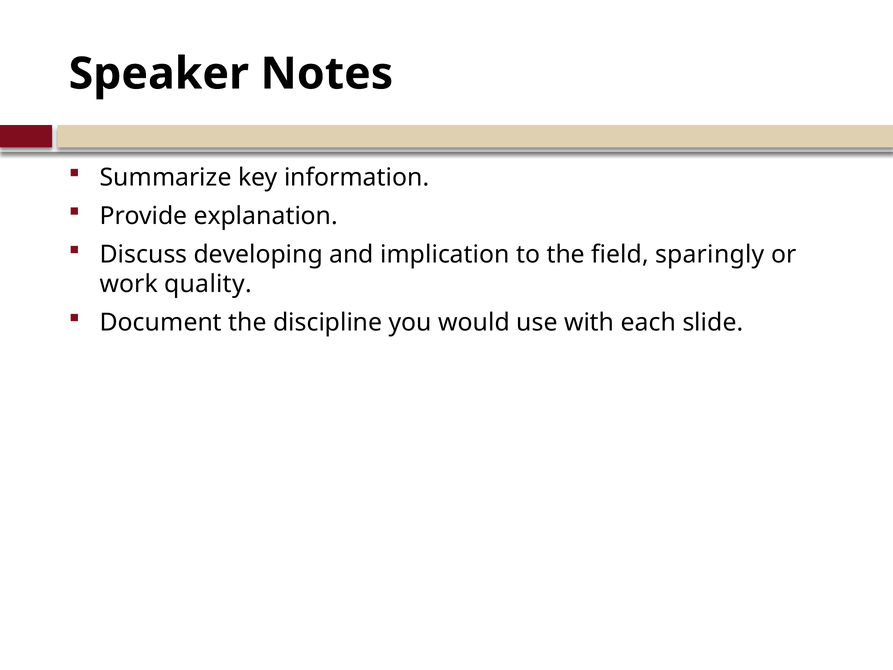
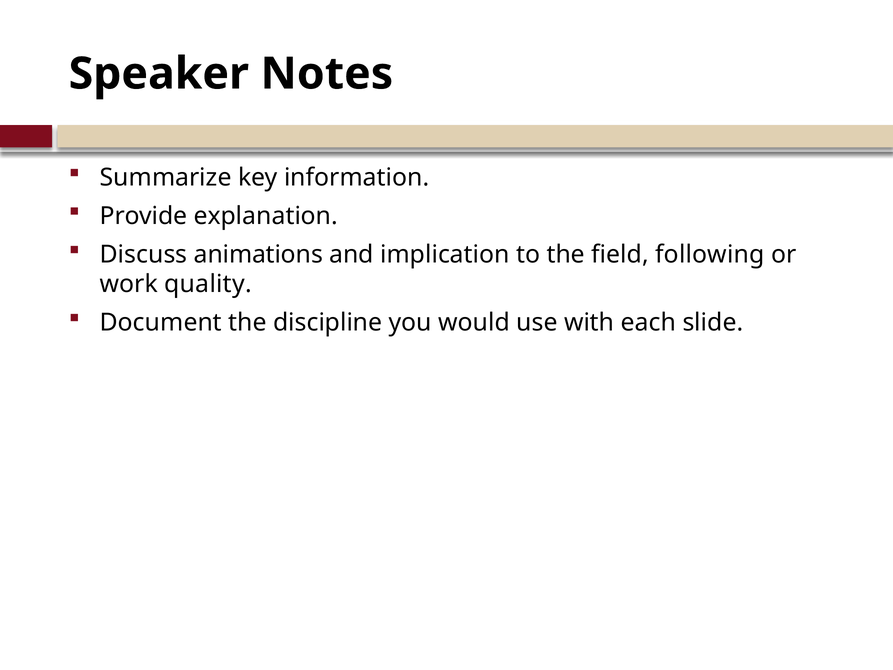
developing: developing -> animations
sparingly: sparingly -> following
